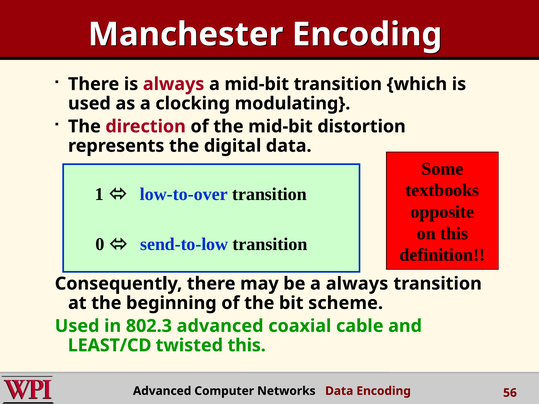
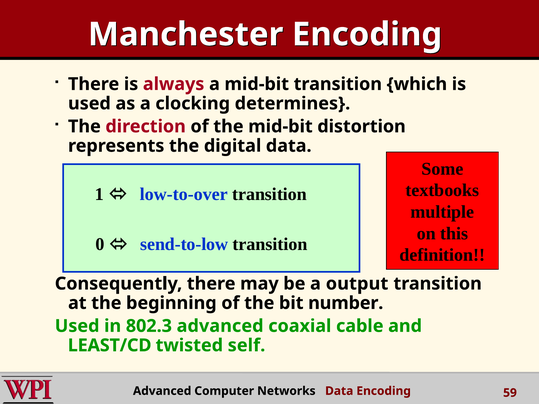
modulating: modulating -> determines
opposite: opposite -> multiple
a always: always -> output
scheme: scheme -> number
twisted this: this -> self
56: 56 -> 59
